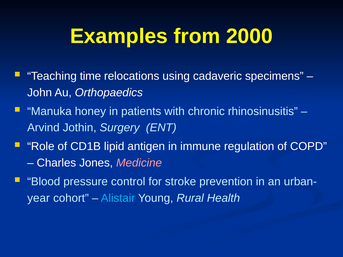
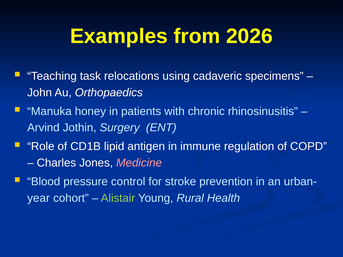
2000: 2000 -> 2026
time: time -> task
Alistair colour: light blue -> light green
